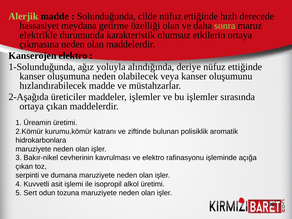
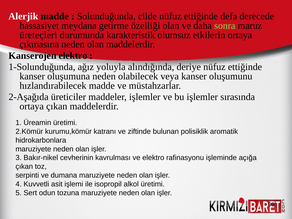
Alerjik colour: light green -> white
hızlı: hızlı -> defa
elektrikle: elektrikle -> üreteçleri
